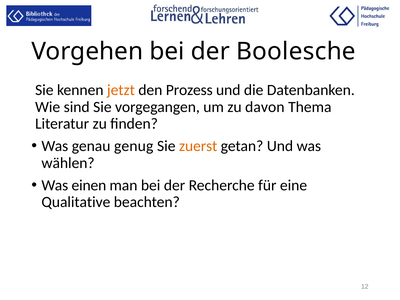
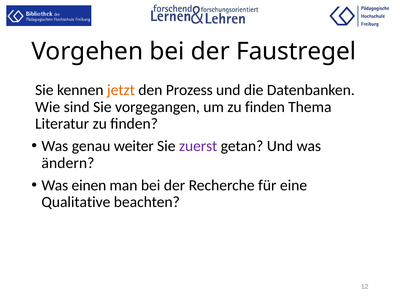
Boolesche: Boolesche -> Faustregel
um zu davon: davon -> finden
genug: genug -> weiter
zuerst colour: orange -> purple
wählen: wählen -> ändern
